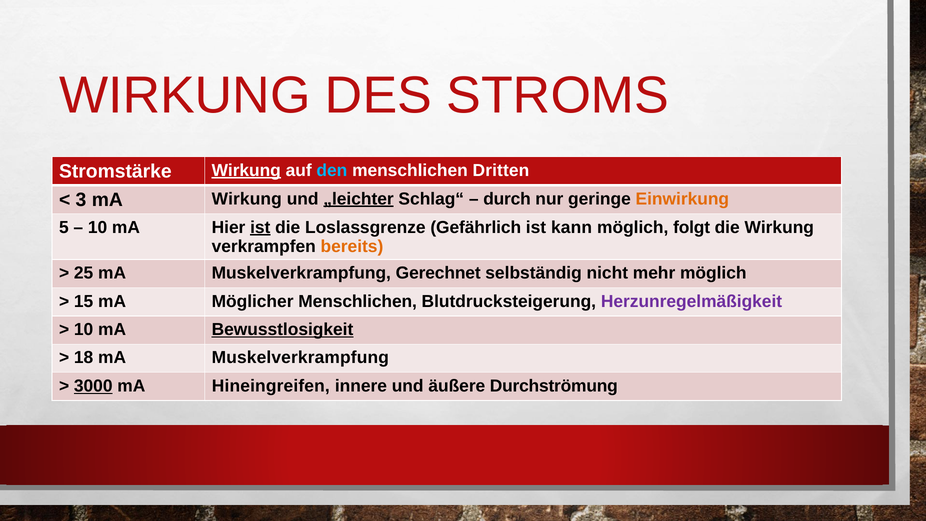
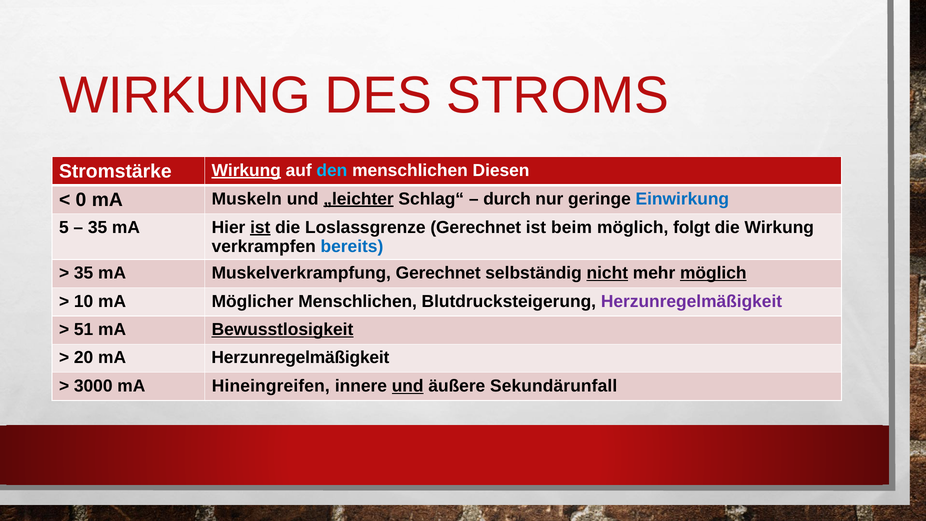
Dritten: Dritten -> Diesen
3: 3 -> 0
mA Wirkung: Wirkung -> Muskeln
Einwirkung colour: orange -> blue
10 at (98, 227): 10 -> 35
Loslassgrenze Gefährlich: Gefährlich -> Gerechnet
kann: kann -> beim
bereits colour: orange -> blue
25 at (84, 273): 25 -> 35
nicht underline: none -> present
möglich at (713, 273) underline: none -> present
15: 15 -> 10
10 at (84, 329): 10 -> 51
18: 18 -> 20
Muskelverkrampfung at (300, 358): Muskelverkrampfung -> Herzunregelmäßigkeit
3000 underline: present -> none
und at (408, 386) underline: none -> present
Durchströmung: Durchströmung -> Sekundärunfall
